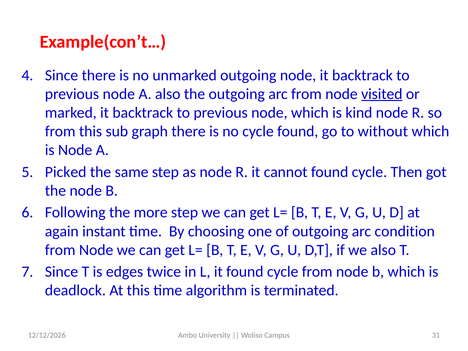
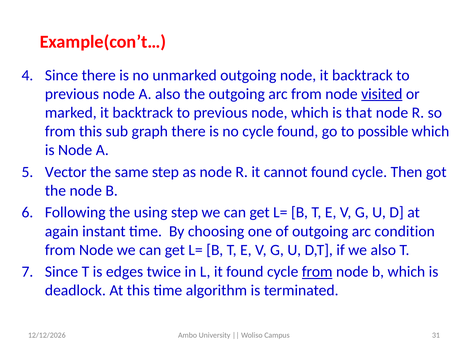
kind: kind -> that
without: without -> possible
Picked: Picked -> Vector
more: more -> using
from at (317, 272) underline: none -> present
